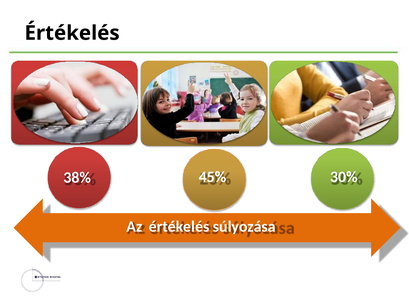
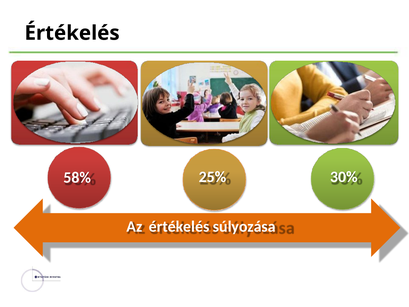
45%: 45% -> 25%
38%: 38% -> 58%
